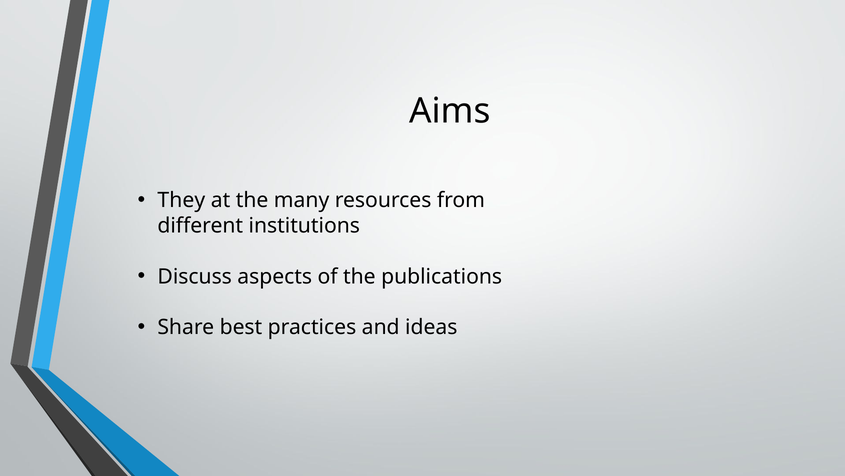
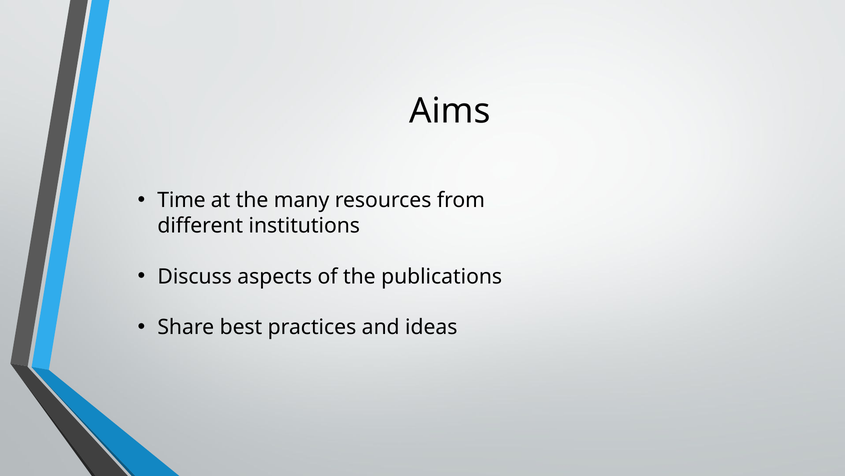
They: They -> Time
